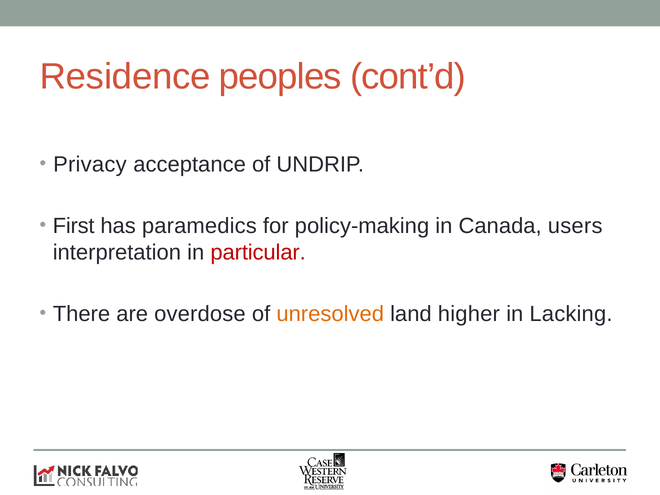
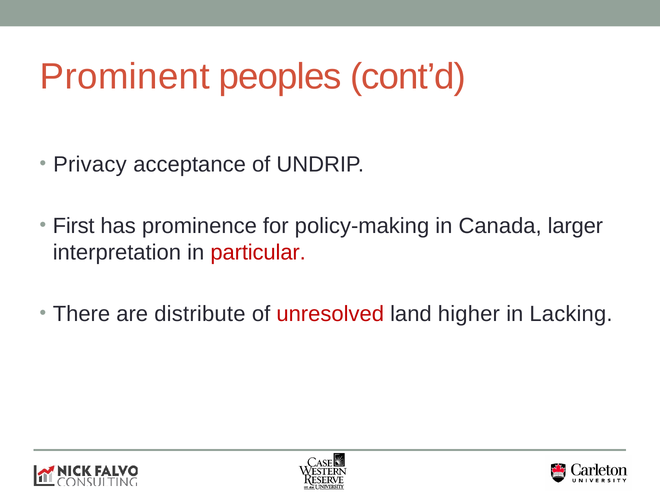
Residence: Residence -> Prominent
paramedics: paramedics -> prominence
users: users -> larger
overdose: overdose -> distribute
unresolved colour: orange -> red
